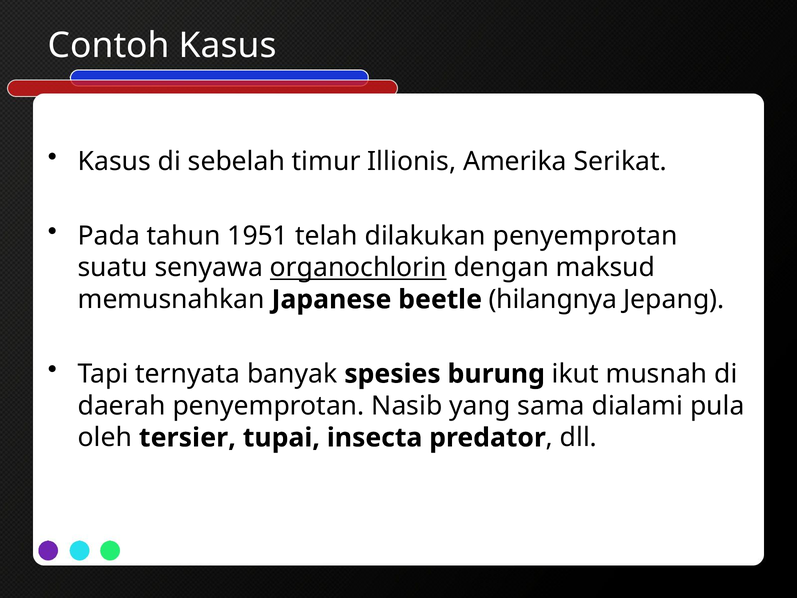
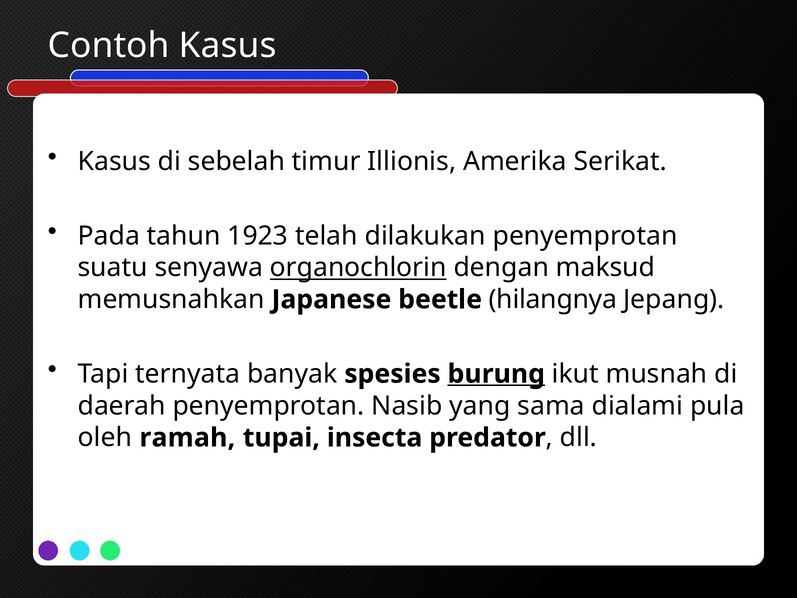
1951: 1951 -> 1923
burung underline: none -> present
tersier: tersier -> ramah
